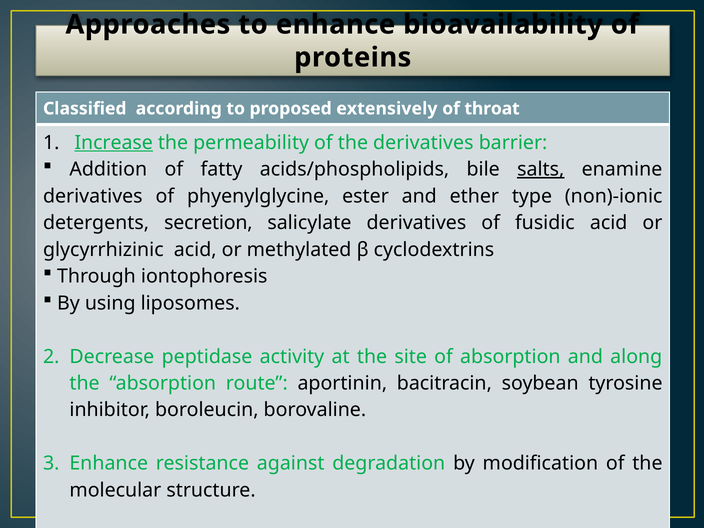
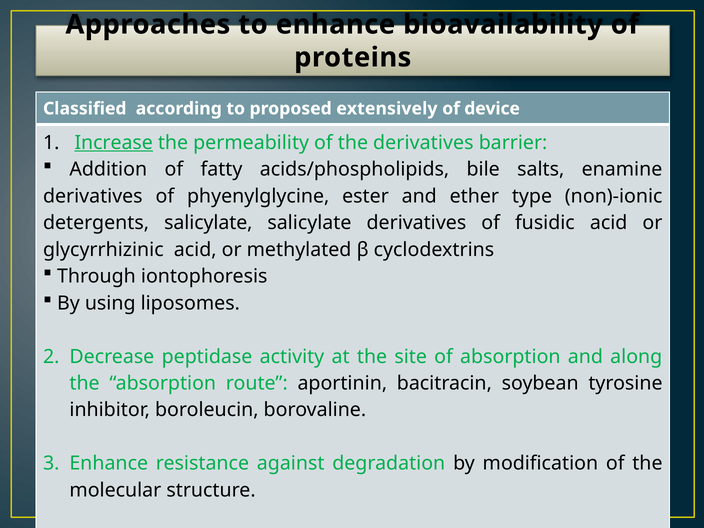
throat: throat -> device
salts underline: present -> none
detergents secretion: secretion -> salicylate
